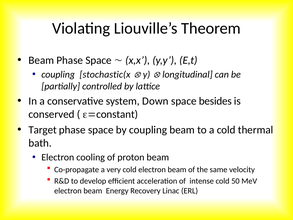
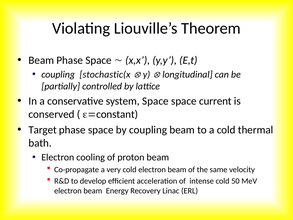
system Down: Down -> Space
besides: besides -> current
